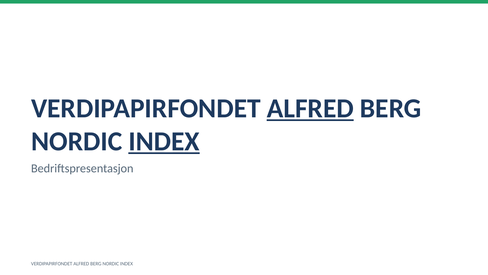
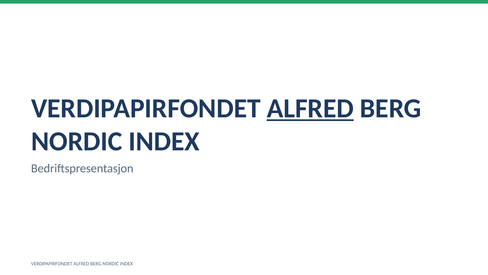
INDEX at (164, 141) underline: present -> none
